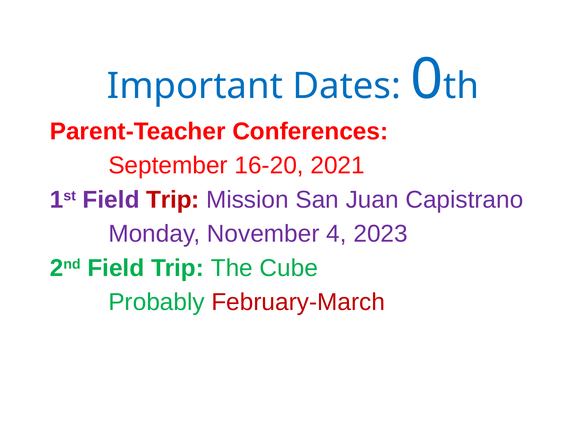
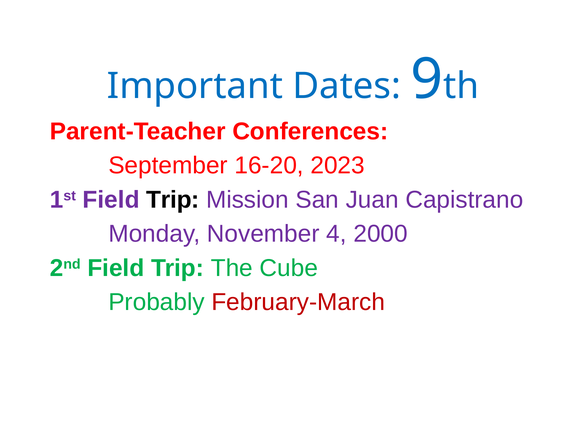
0: 0 -> 9
2021: 2021 -> 2023
Trip at (173, 200) colour: red -> black
2023: 2023 -> 2000
